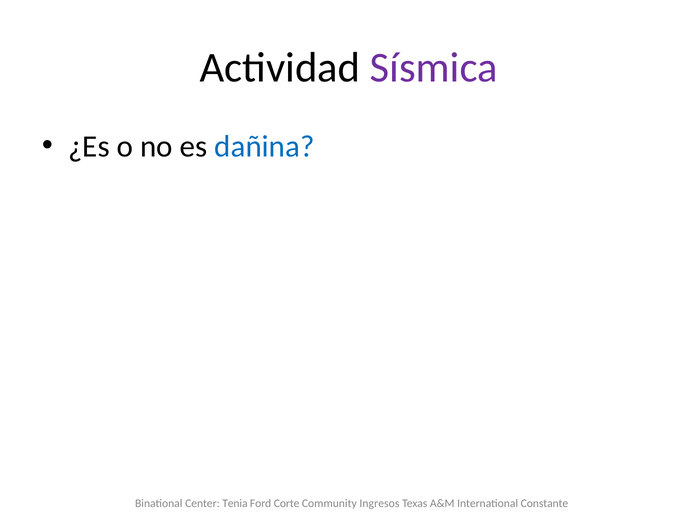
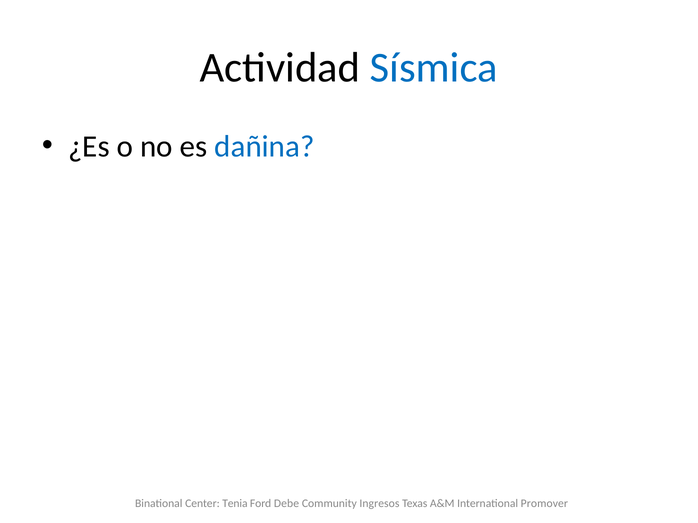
Sísmica colour: purple -> blue
Corte: Corte -> Debe
Constante: Constante -> Promover
